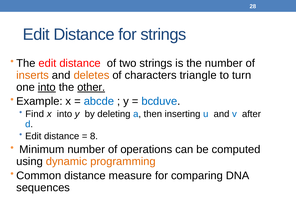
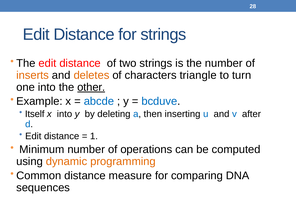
into at (47, 87) underline: present -> none
Find: Find -> Itself
8: 8 -> 1
